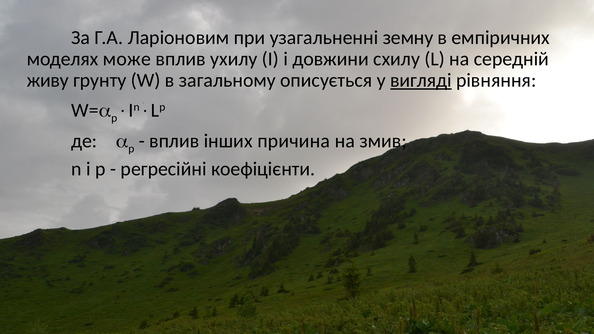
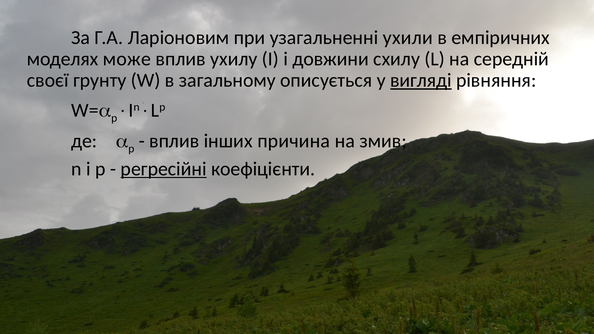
земну: земну -> ухили
живу: живу -> своєї
регресійні underline: none -> present
